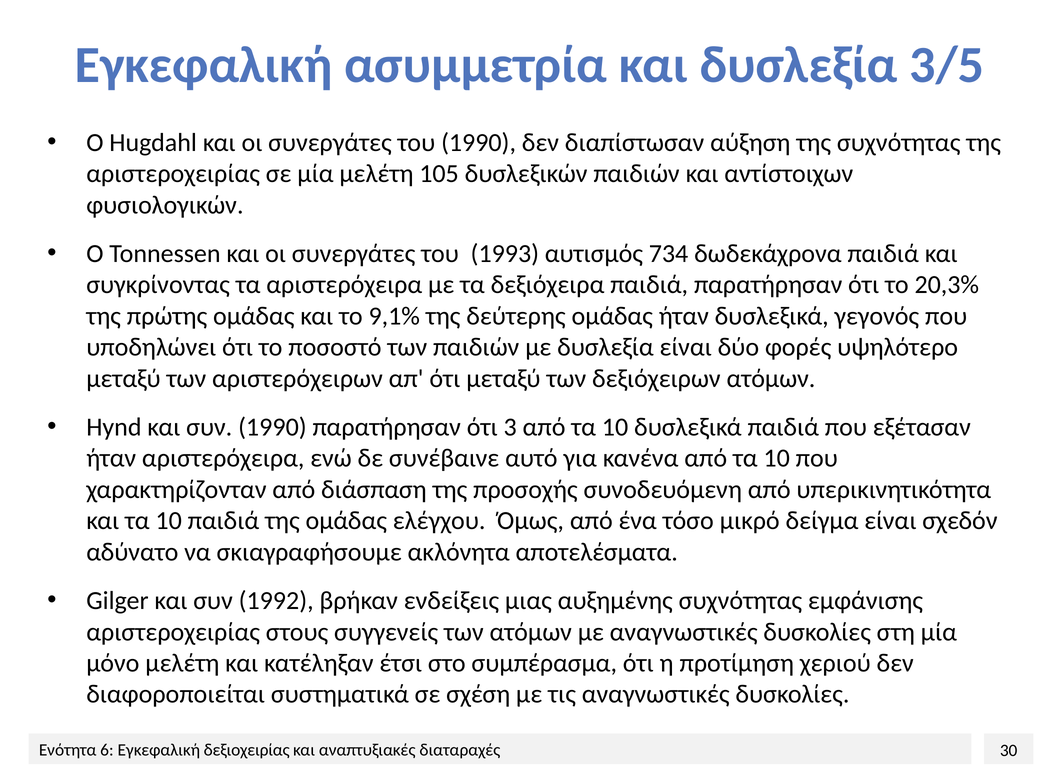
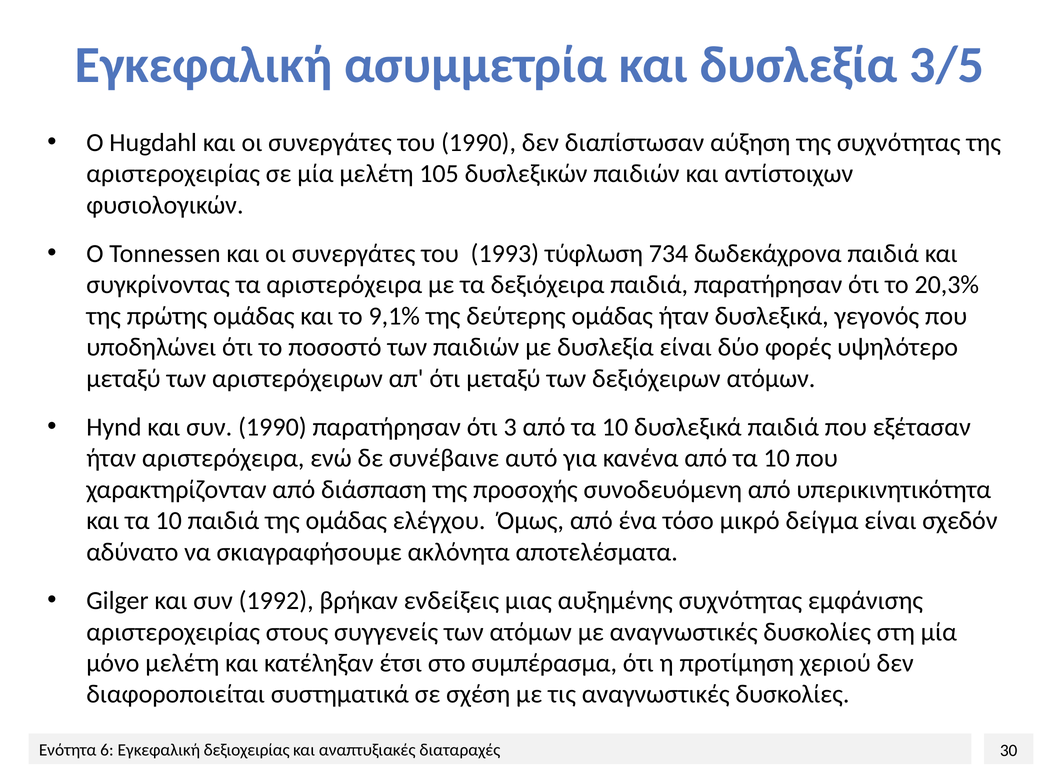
αυτισμός: αυτισμός -> τύφλωση
